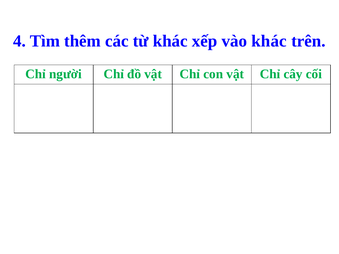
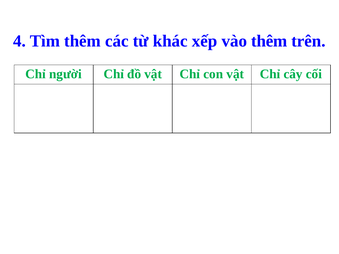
vào khác: khác -> thêm
